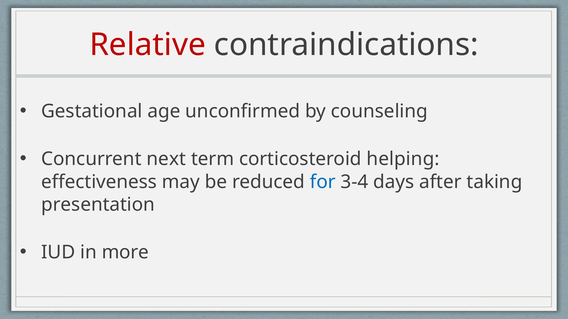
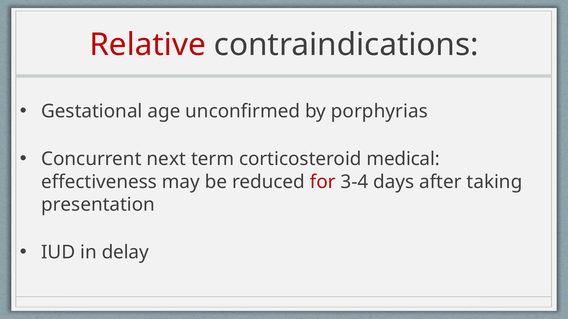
counseling: counseling -> porphyrias
helping: helping -> medical
for colour: blue -> red
more: more -> delay
